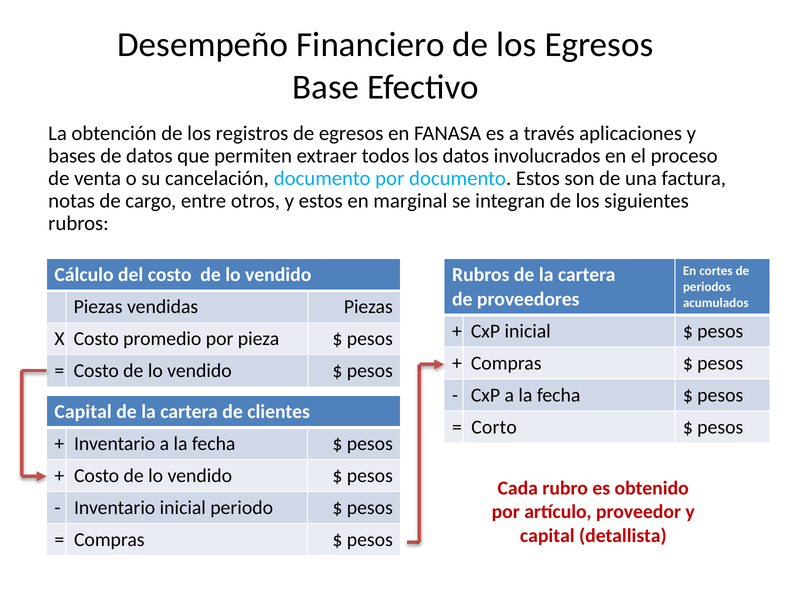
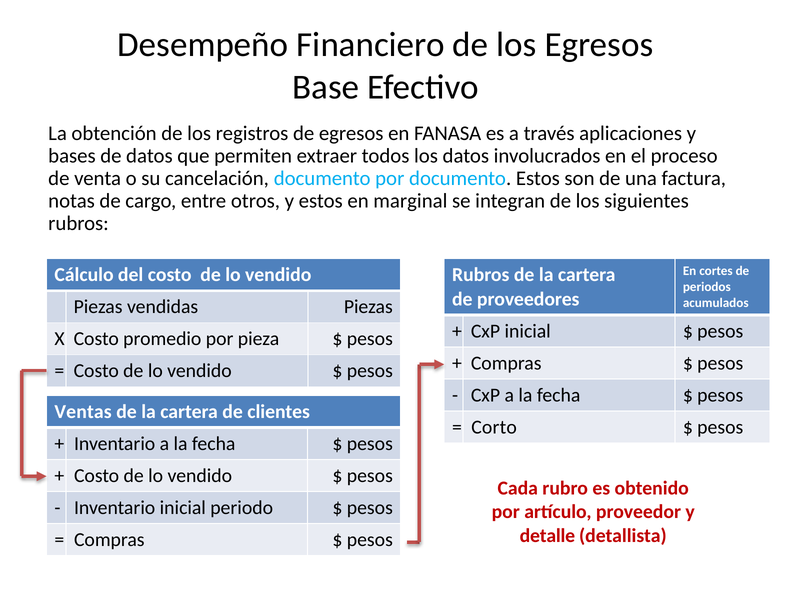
Capital at (83, 412): Capital -> Ventas
capital at (547, 535): capital -> detalle
